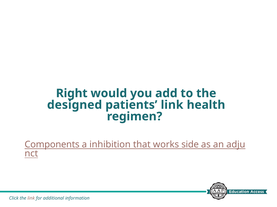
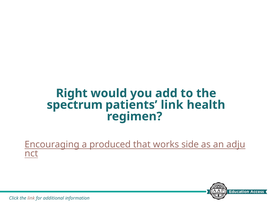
designed: designed -> spectrum
Components: Components -> Encouraging
inhibition: inhibition -> produced
